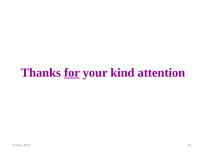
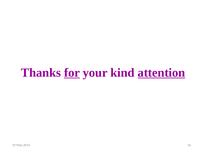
attention underline: none -> present
